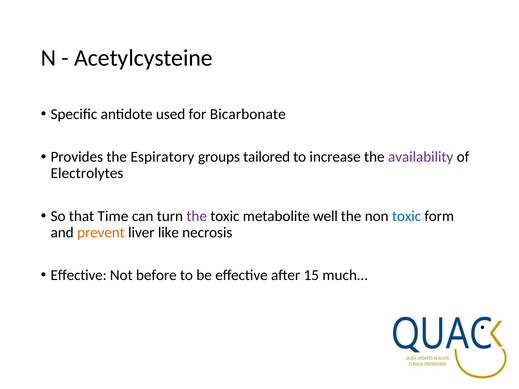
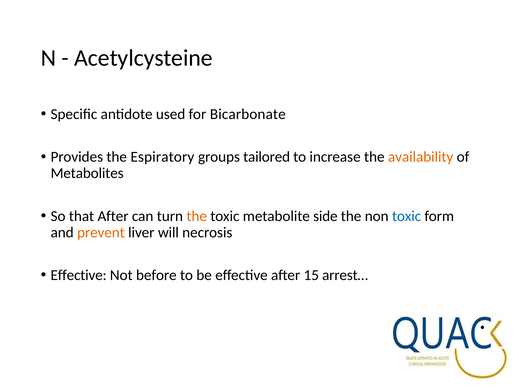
availability colour: purple -> orange
Electrolytes: Electrolytes -> Metabolites
that Time: Time -> After
the at (197, 216) colour: purple -> orange
well: well -> side
like: like -> will
much…: much… -> arrest…
